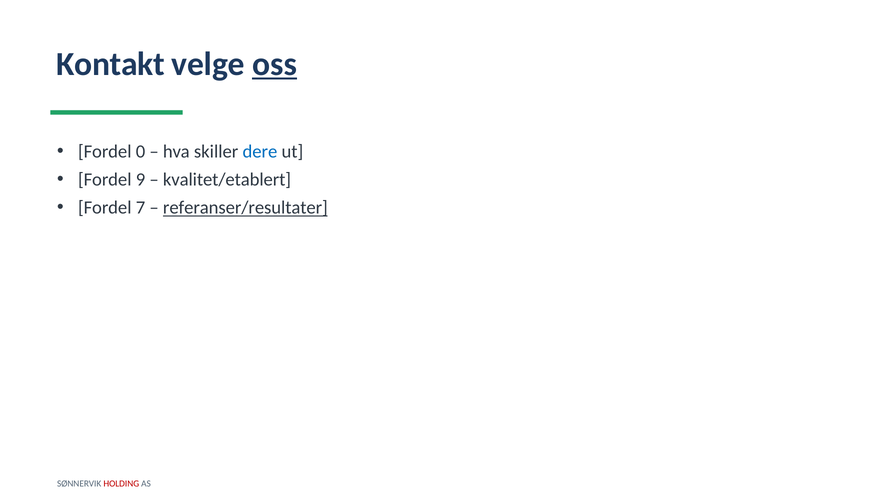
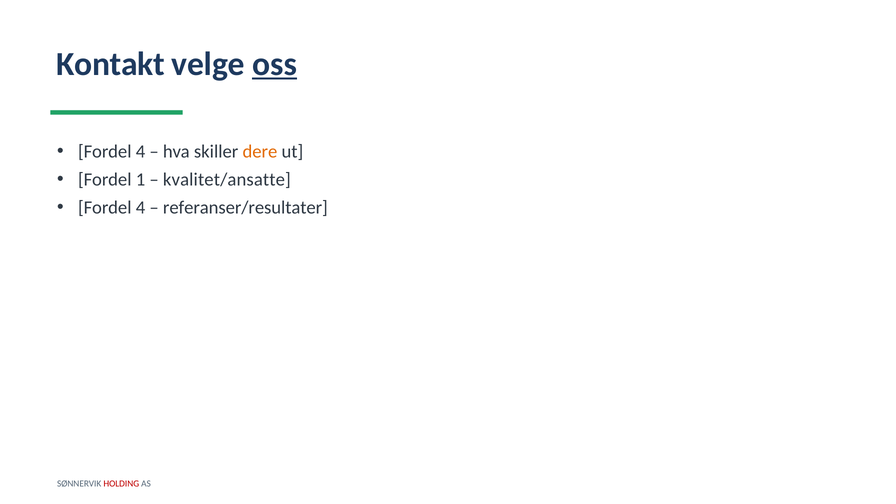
0 at (141, 152): 0 -> 4
dere colour: blue -> orange
9: 9 -> 1
kvalitet/etablert: kvalitet/etablert -> kvalitet/ansatte
7 at (141, 208): 7 -> 4
referanser/resultater underline: present -> none
